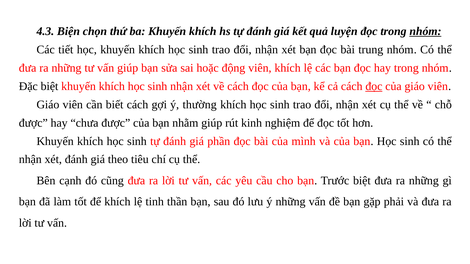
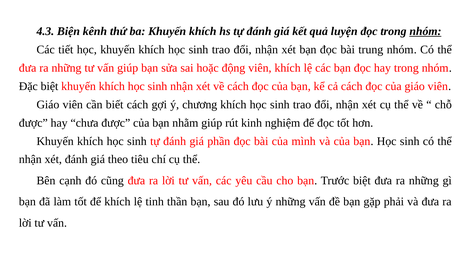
chọn: chọn -> kênh
đọc at (374, 86) underline: present -> none
thường: thường -> chương
